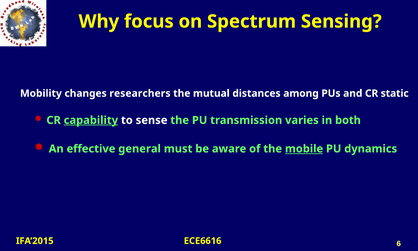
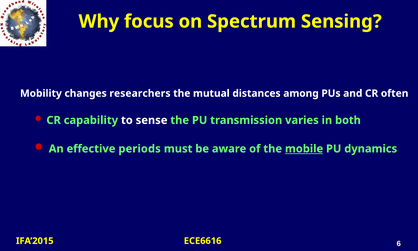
static: static -> often
capability underline: present -> none
general: general -> periods
